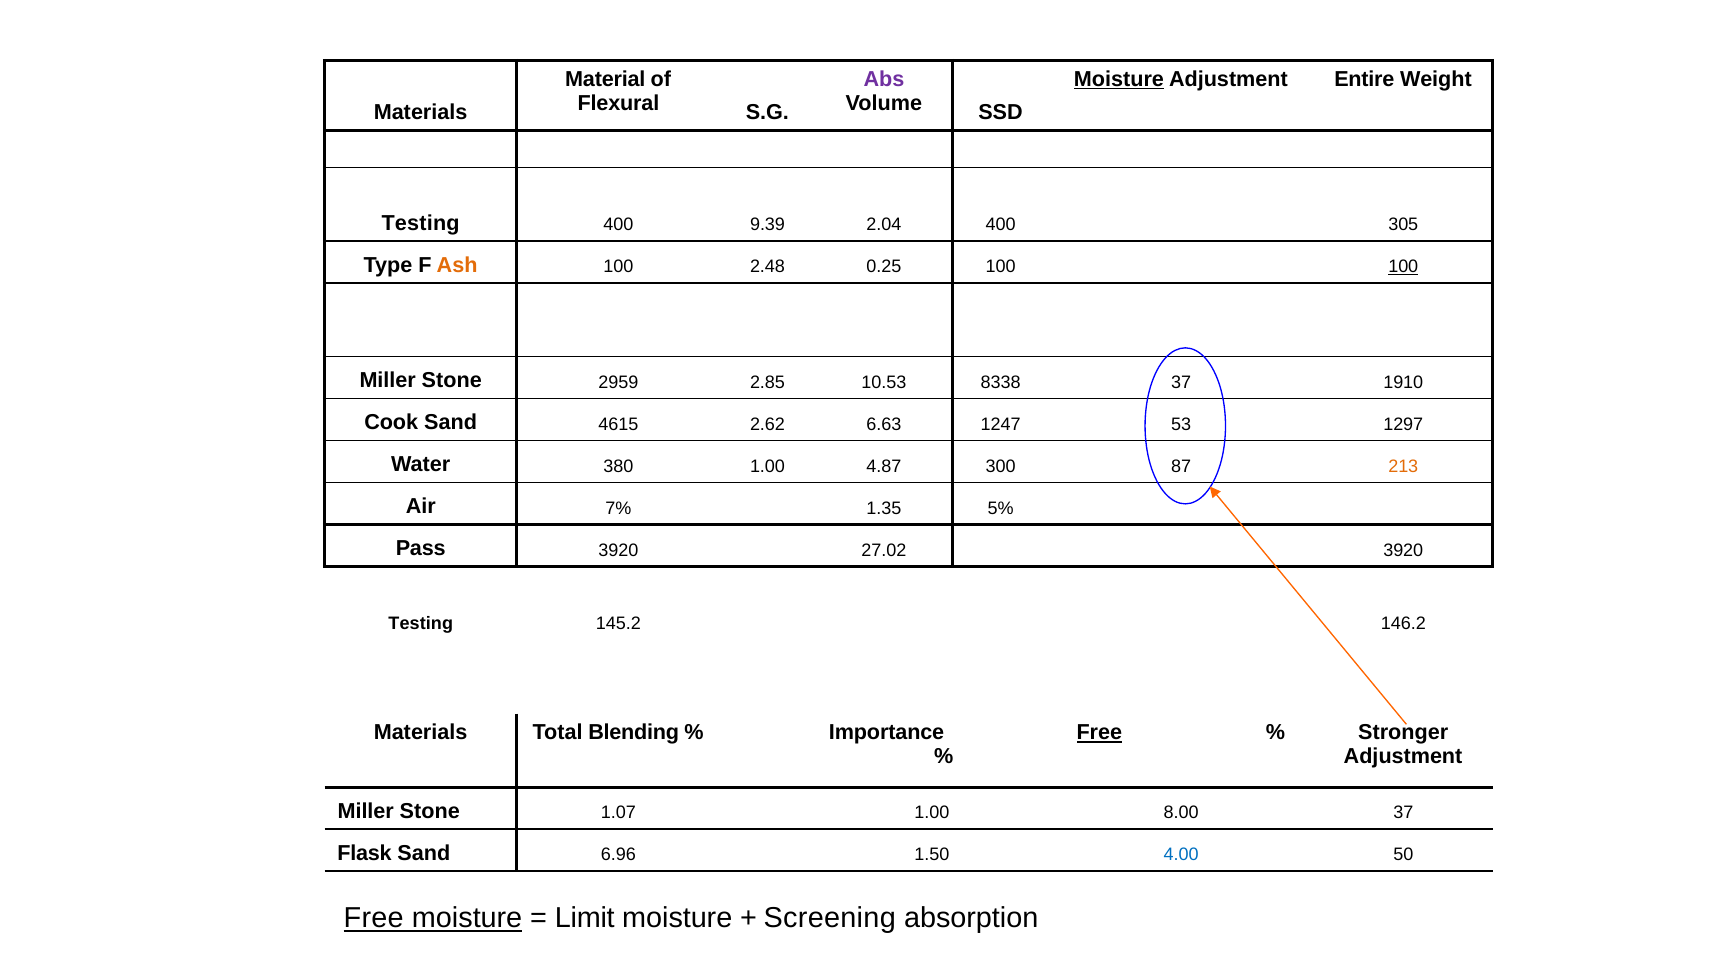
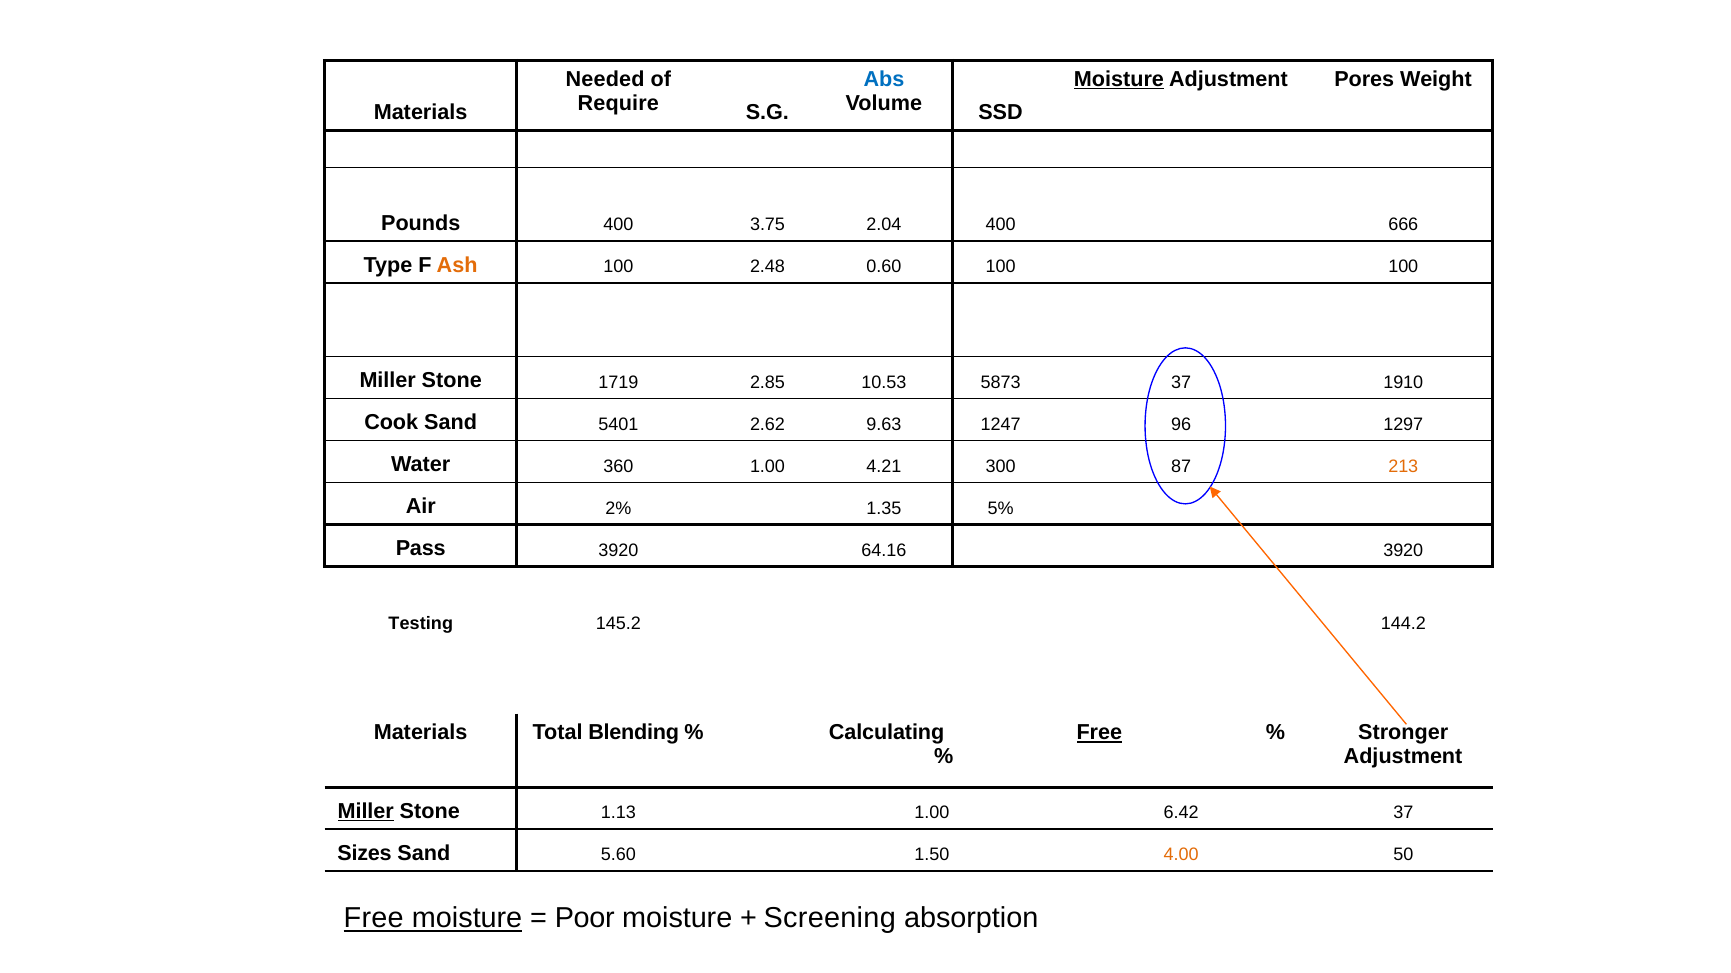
Material: Material -> Needed
Abs colour: purple -> blue
Entire: Entire -> Pores
Flexural: Flexural -> Require
Testing at (421, 223): Testing -> Pounds
9.39: 9.39 -> 3.75
305: 305 -> 666
0.25: 0.25 -> 0.60
100 at (1403, 267) underline: present -> none
2959: 2959 -> 1719
8338: 8338 -> 5873
4615: 4615 -> 5401
6.63: 6.63 -> 9.63
53: 53 -> 96
380: 380 -> 360
4.87: 4.87 -> 4.21
7%: 7% -> 2%
27.02: 27.02 -> 64.16
146.2: 146.2 -> 144.2
Importance: Importance -> Calculating
Miller at (366, 812) underline: none -> present
1.07: 1.07 -> 1.13
8.00: 8.00 -> 6.42
Flask: Flask -> Sizes
6.96: 6.96 -> 5.60
4.00 colour: blue -> orange
Limit: Limit -> Poor
